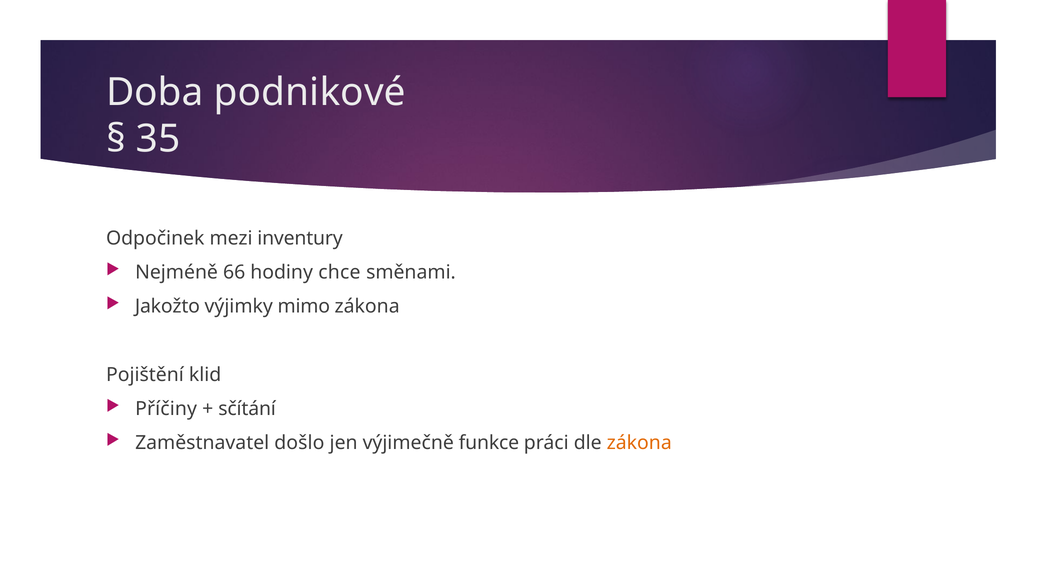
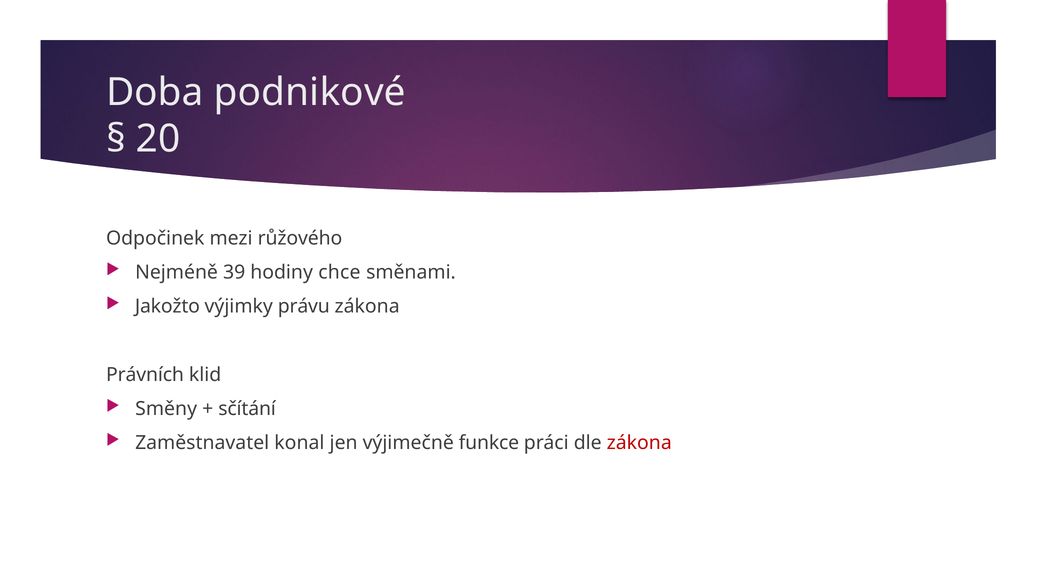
35: 35 -> 20
inventury: inventury -> růžového
66: 66 -> 39
mimo: mimo -> právu
Pojištění: Pojištění -> Právních
Příčiny: Příčiny -> Směny
došlo: došlo -> konal
zákona at (639, 443) colour: orange -> red
